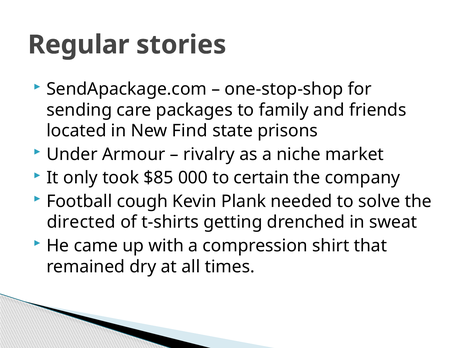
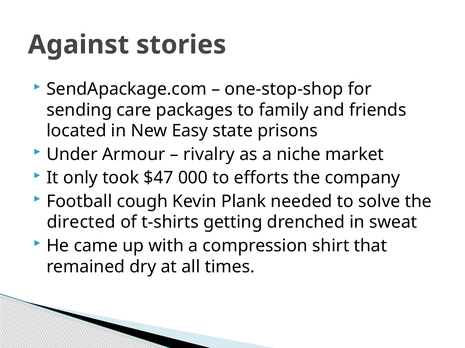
Regular: Regular -> Against
Find: Find -> Easy
$85: $85 -> $47
certain: certain -> efforts
